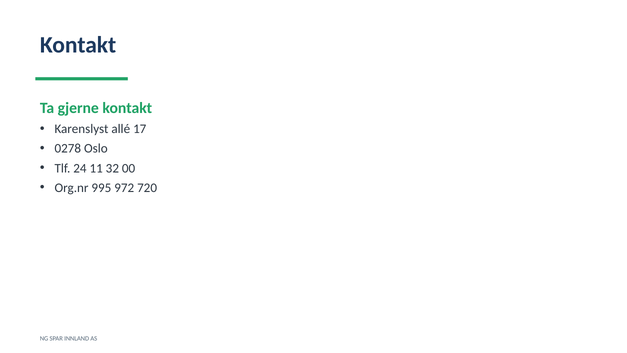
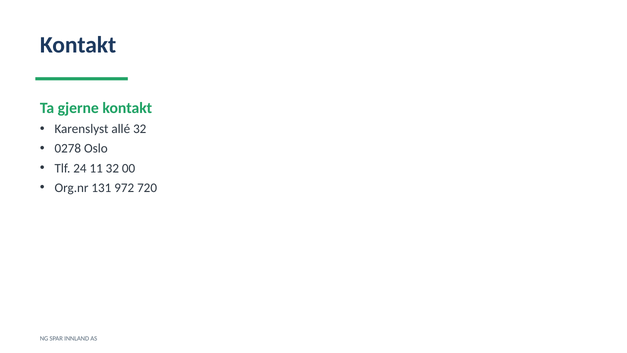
allé 17: 17 -> 32
995: 995 -> 131
